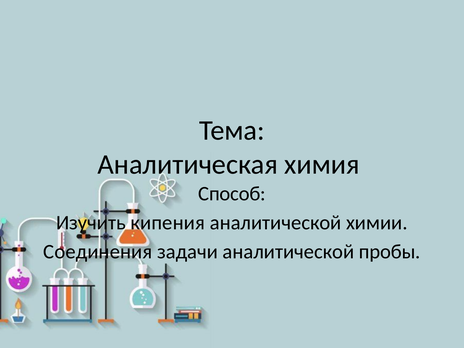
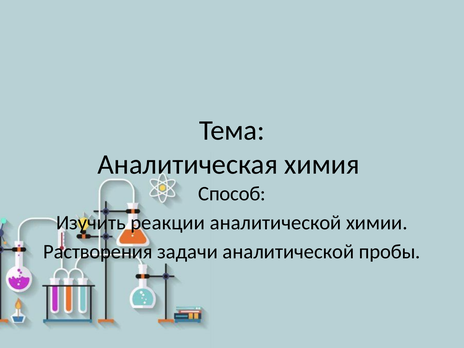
кипения: кипения -> реакции
Соединения: Соединения -> Растворения
